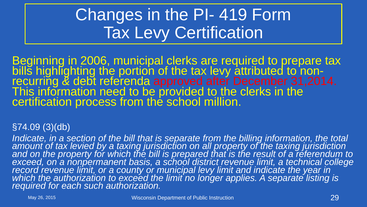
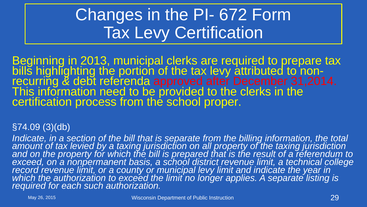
419: 419 -> 672
2006: 2006 -> 2013
million: million -> proper
